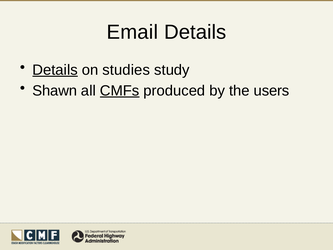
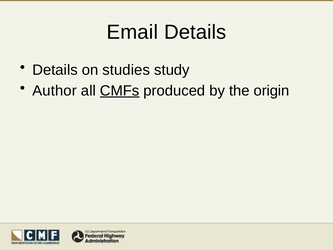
Details at (55, 70) underline: present -> none
Shawn: Shawn -> Author
users: users -> origin
